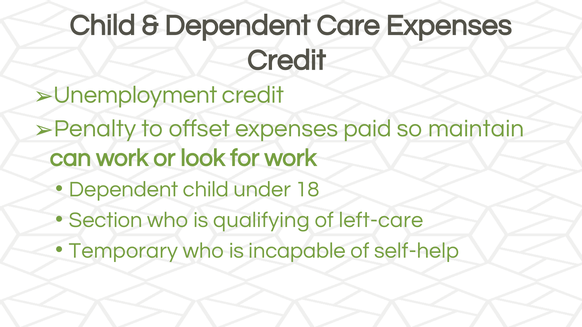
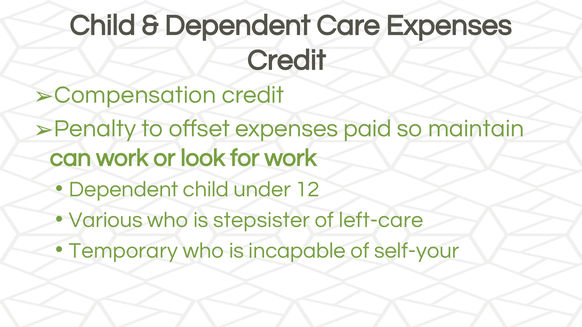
Unemployment: Unemployment -> Compensation
18: 18 -> 12
Section: Section -> Various
qualifying: qualifying -> stepsister
self-help: self-help -> self-your
